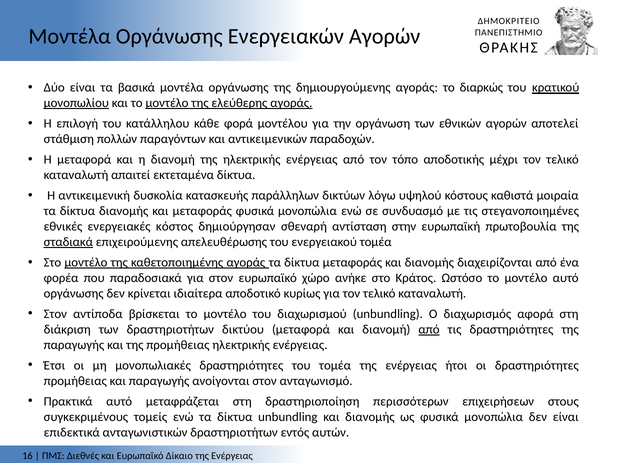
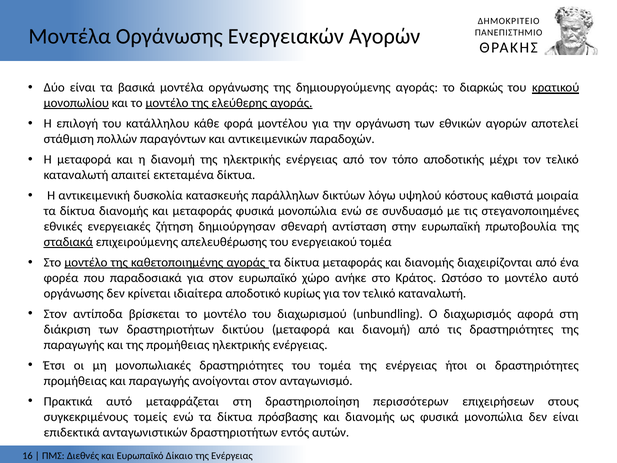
κόστος: κόστος -> ζήτηση
από at (429, 329) underline: present -> none
δίκτυα unbundling: unbundling -> πρόσβασης
